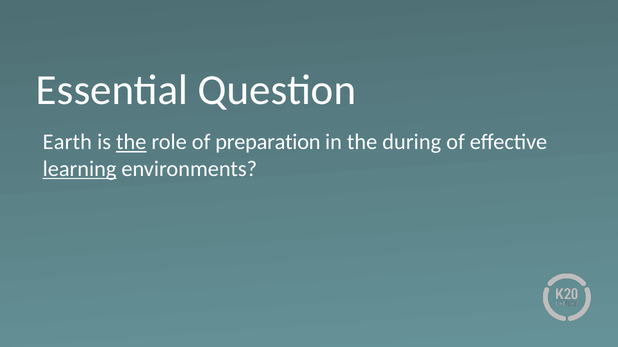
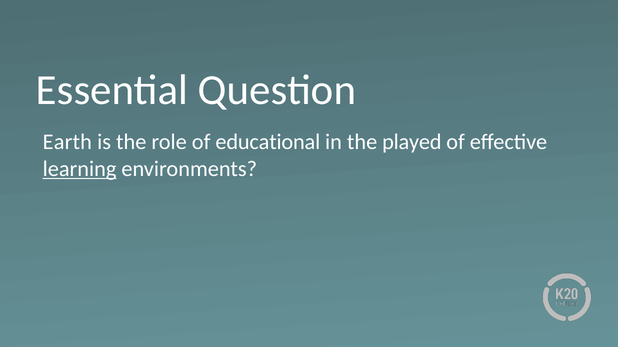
the at (131, 142) underline: present -> none
preparation: preparation -> educational
during: during -> played
